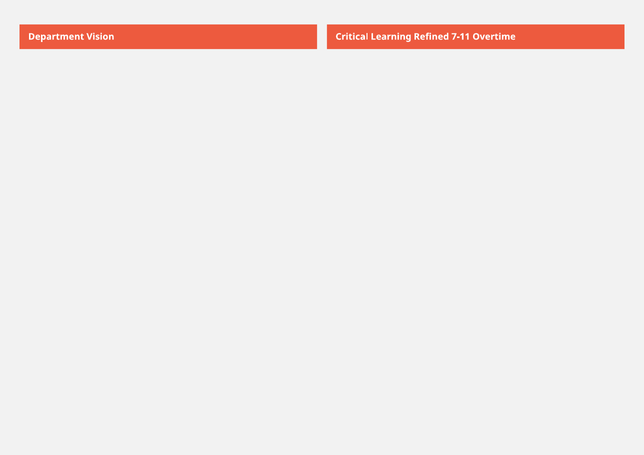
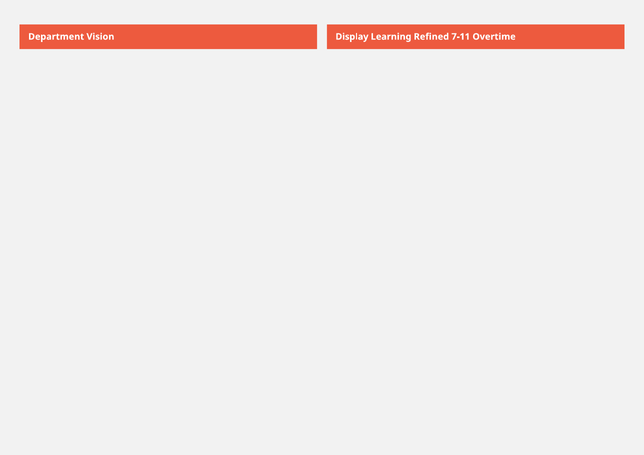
Critical: Critical -> Display
